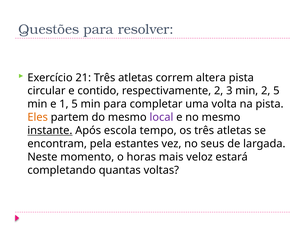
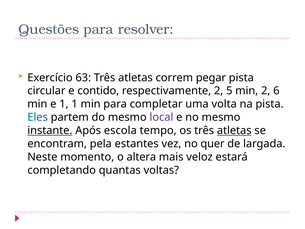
21: 21 -> 63
altera: altera -> pegar
3: 3 -> 5
2 5: 5 -> 6
1 5: 5 -> 1
Eles colour: orange -> blue
atletas at (234, 130) underline: none -> present
seus: seus -> quer
horas: horas -> altera
